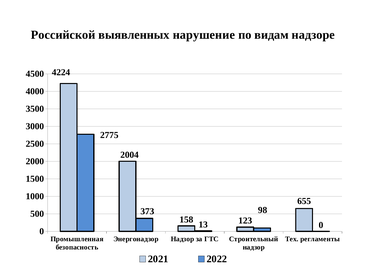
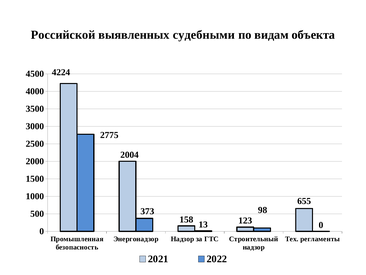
нарушение: нарушение -> судебными
надзоре: надзоре -> объекта
